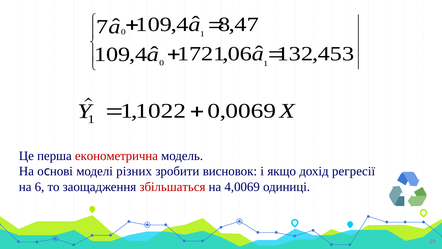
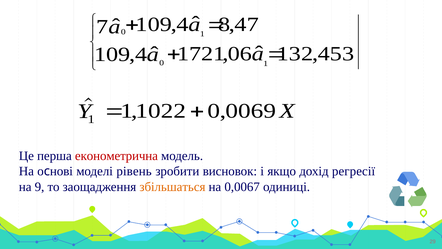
різних: різних -> рівень
6: 6 -> 9
збільшаться colour: red -> orange
4,0069: 4,0069 -> 0,0067
